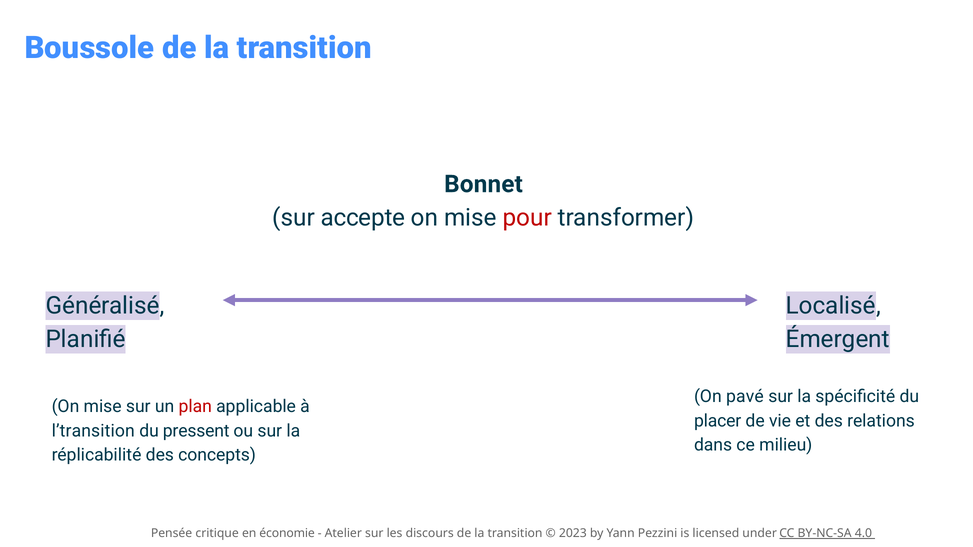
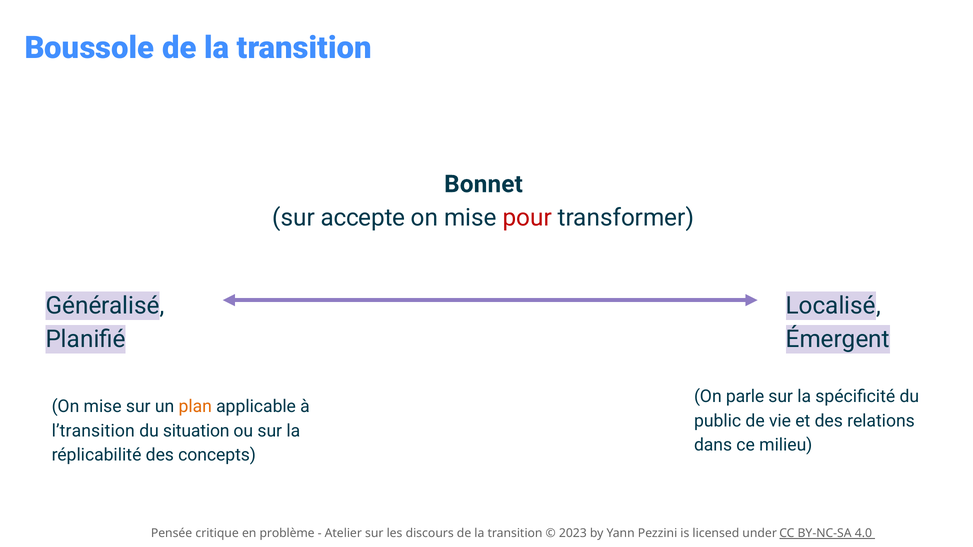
pavé: pavé -> parle
plan colour: red -> orange
placer: placer -> public
pressent: pressent -> situation
économie: économie -> problème
